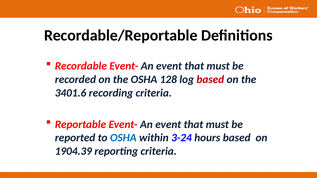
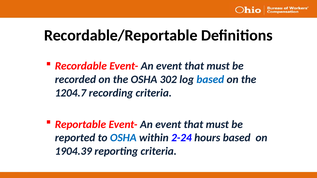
128: 128 -> 302
based at (210, 80) colour: red -> blue
3401.6: 3401.6 -> 1204.7
3-24: 3-24 -> 2-24
